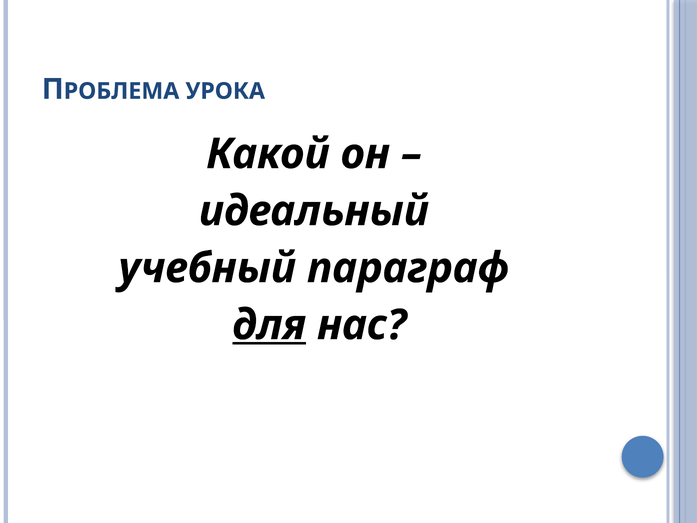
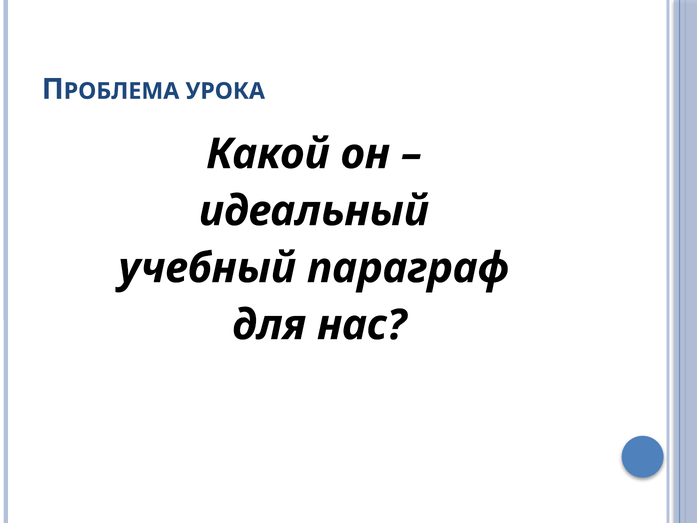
для underline: present -> none
